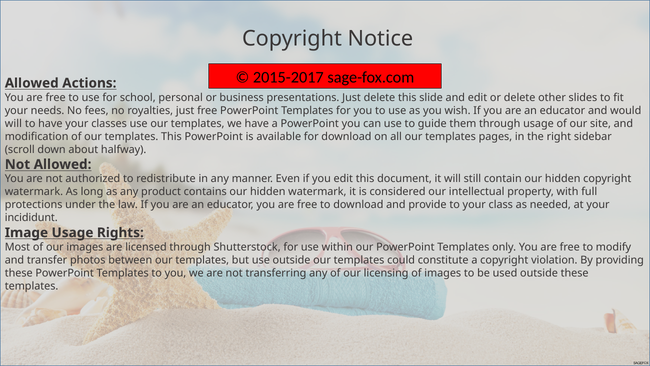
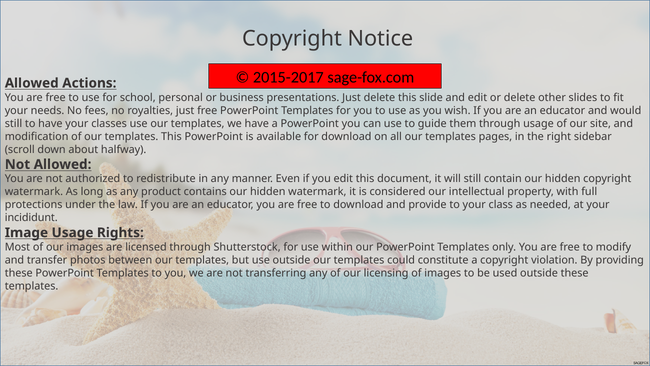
will at (13, 123): will -> still
